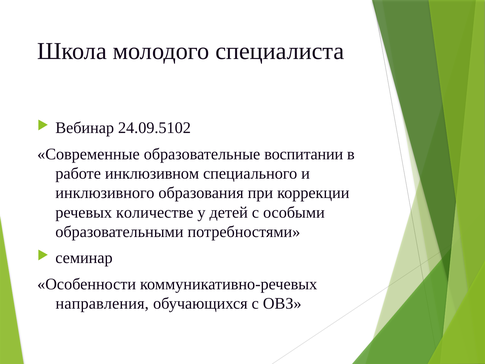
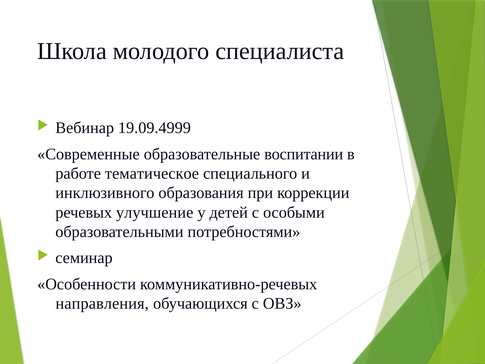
24.09.5102: 24.09.5102 -> 19.09.4999
инклюзивном: инклюзивном -> тематическое
количестве: количестве -> улучшение
